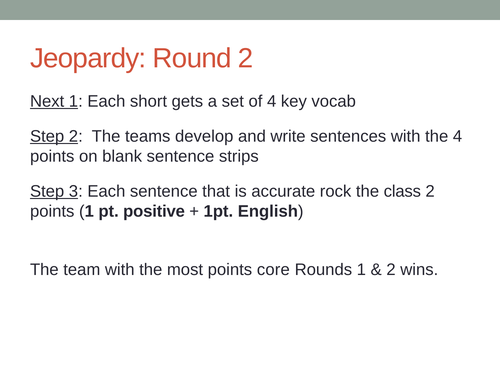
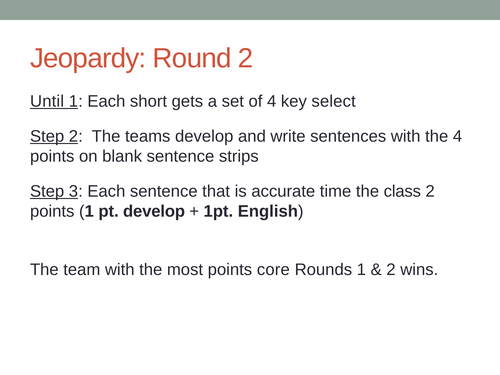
Next: Next -> Until
vocab: vocab -> select
rock: rock -> time
pt positive: positive -> develop
